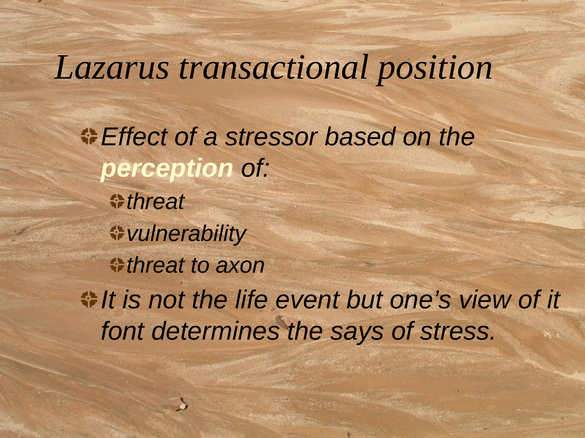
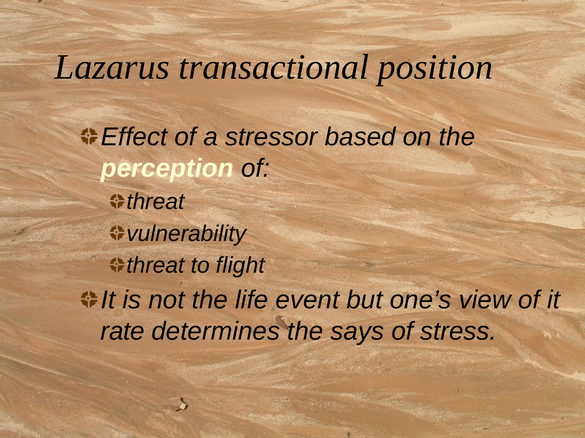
axon: axon -> flight
font: font -> rate
